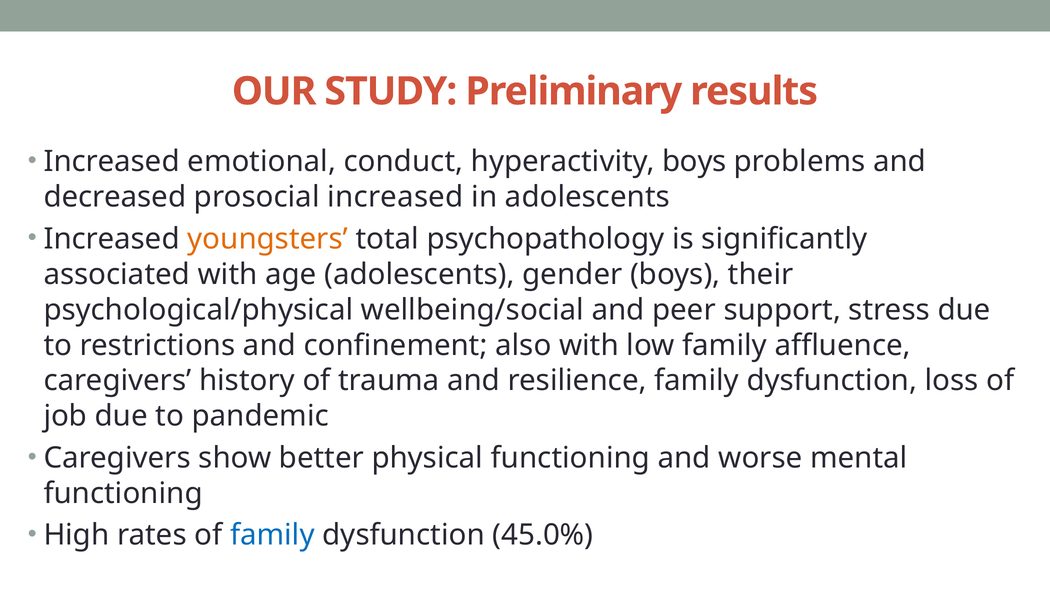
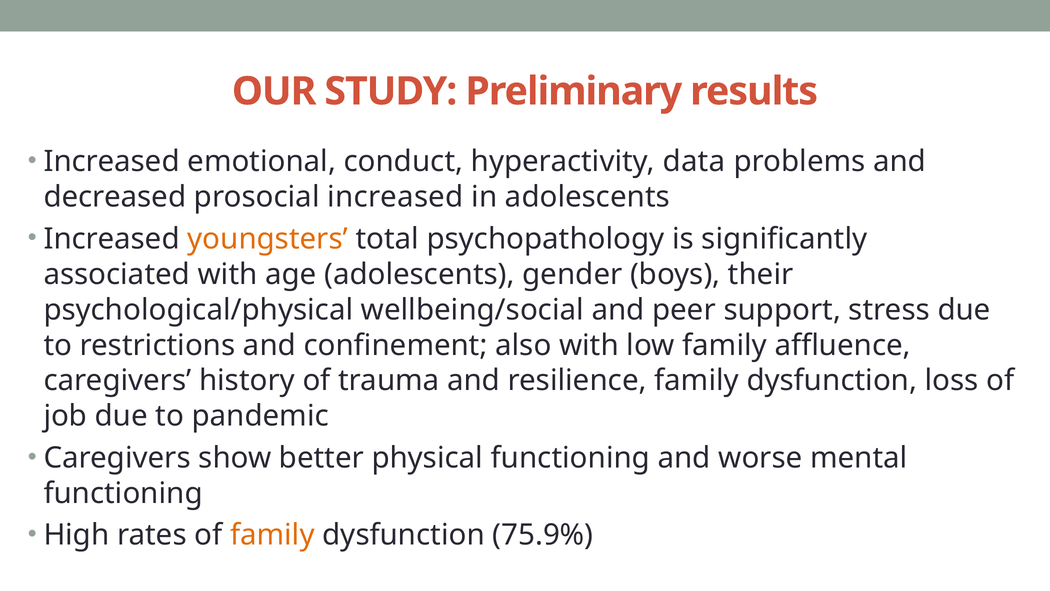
hyperactivity boys: boys -> data
family at (272, 535) colour: blue -> orange
45.0%: 45.0% -> 75.9%
